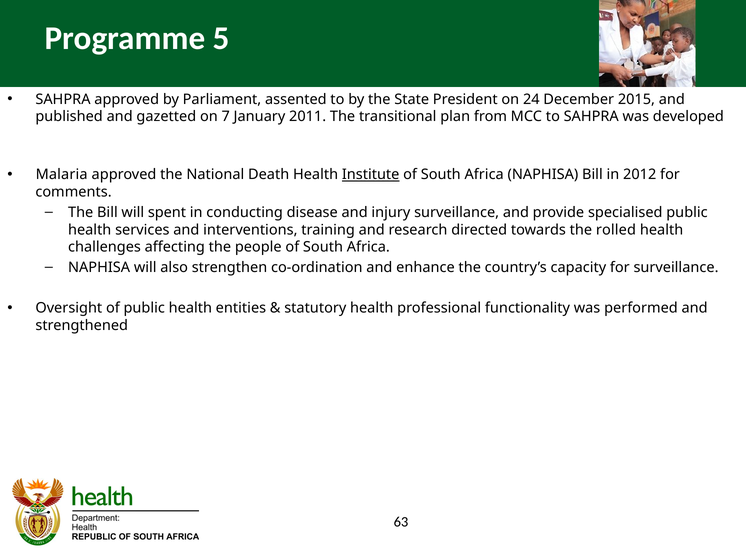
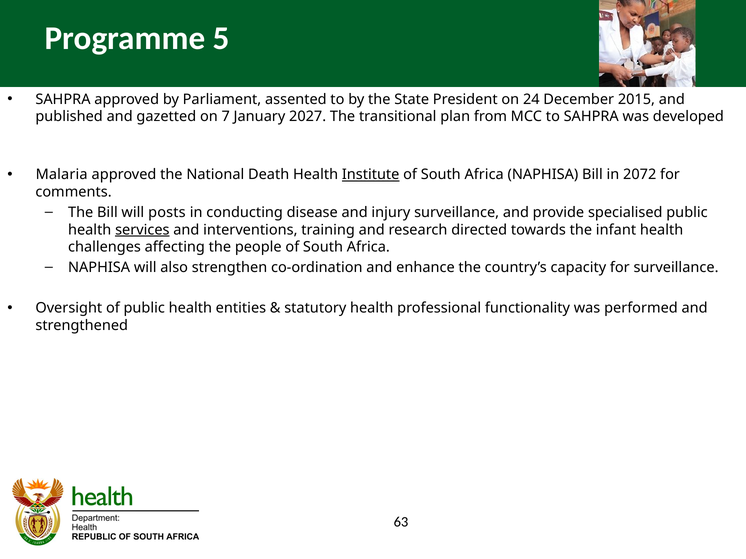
2011: 2011 -> 2027
2012: 2012 -> 2072
spent: spent -> posts
services underline: none -> present
rolled: rolled -> infant
